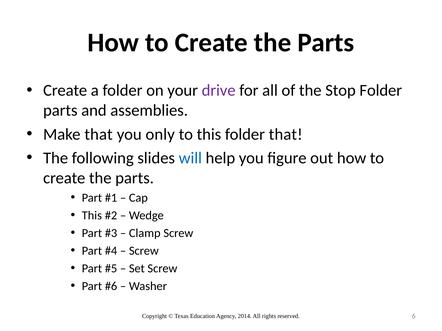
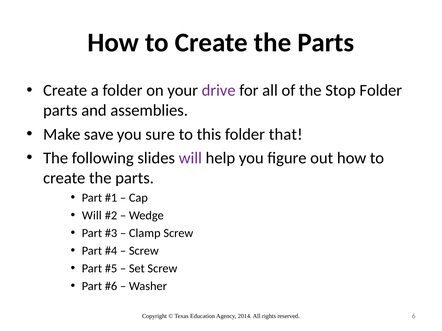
Make that: that -> save
only: only -> sure
will at (190, 158) colour: blue -> purple
This at (92, 216): This -> Will
